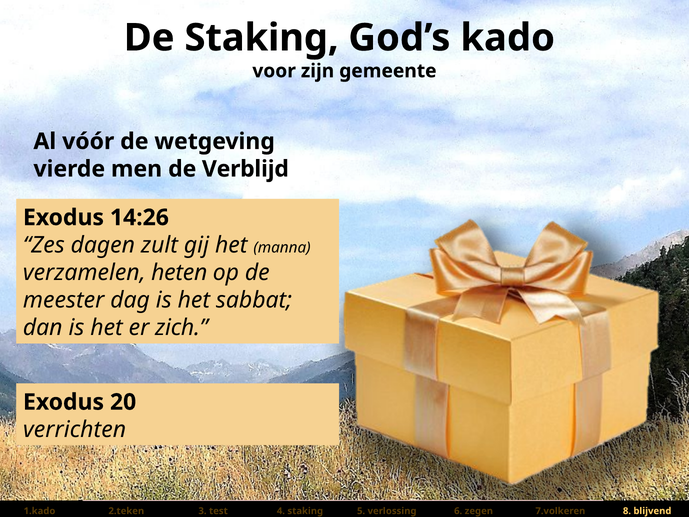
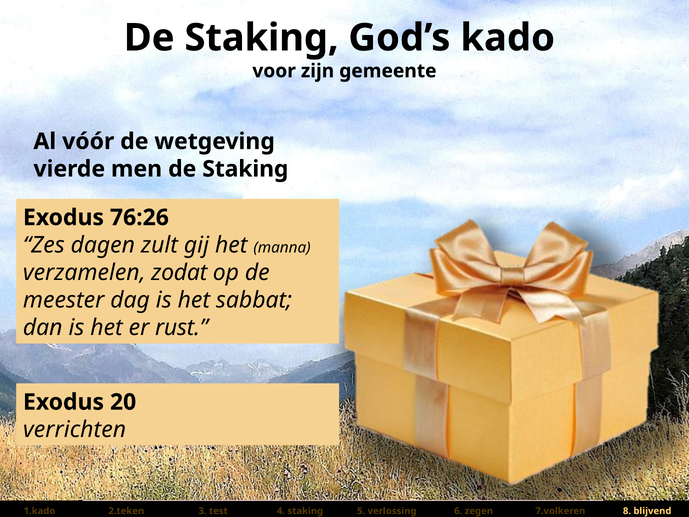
men de Verblijd: Verblijd -> Staking
14:26: 14:26 -> 76:26
heten: heten -> zodat
zich: zich -> rust
